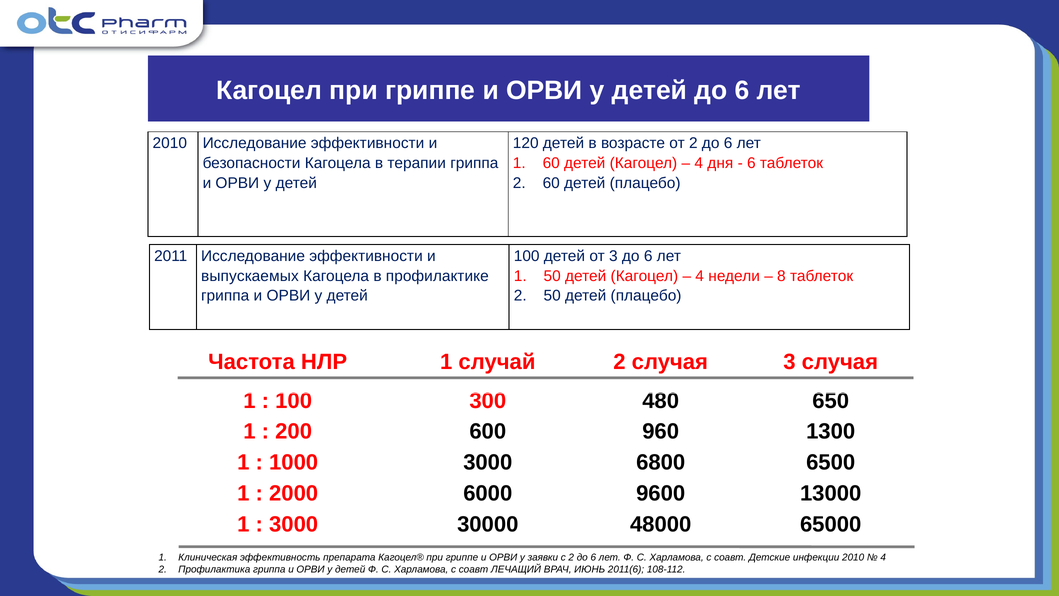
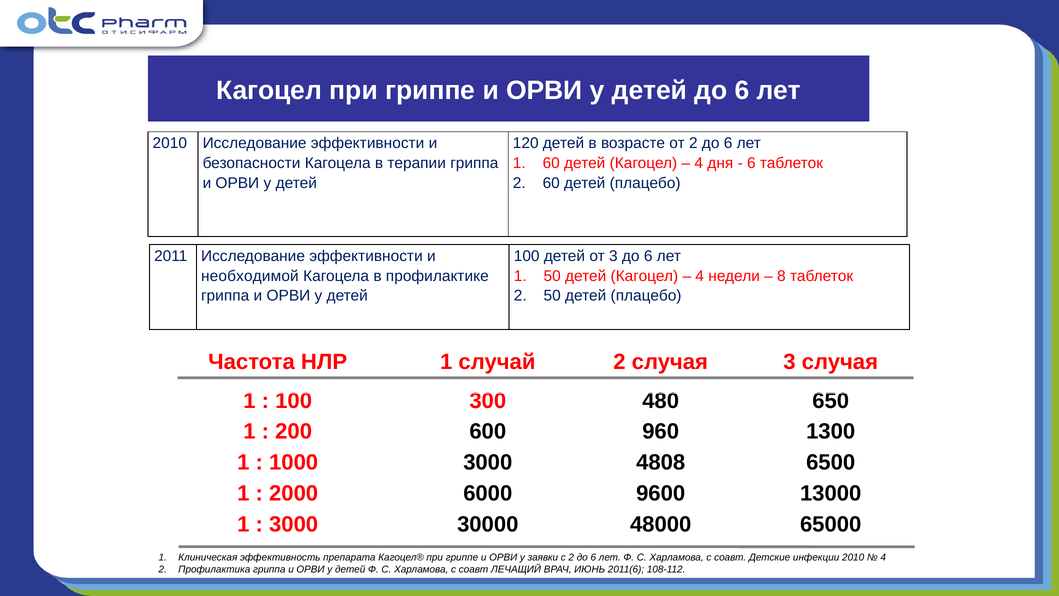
выпускаемых: выпускаемых -> необходимой
6800: 6800 -> 4808
